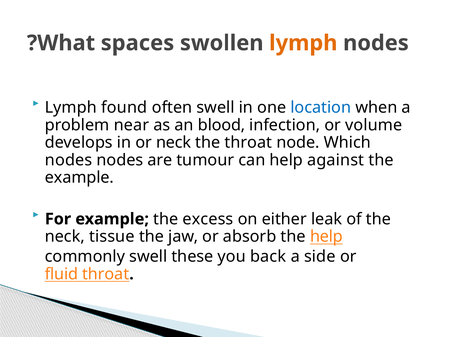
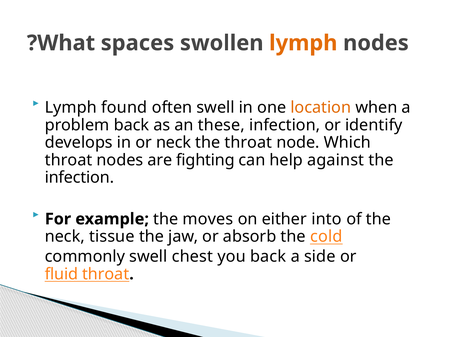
location colour: blue -> orange
problem near: near -> back
blood: blood -> these
volume: volume -> identify
nodes at (69, 160): nodes -> throat
tumour: tumour -> fighting
example at (79, 177): example -> infection
excess: excess -> moves
leak: leak -> into
the help: help -> cold
these: these -> chest
